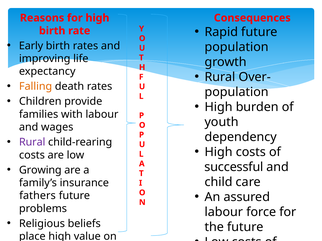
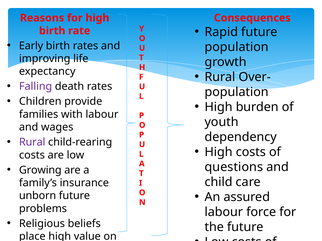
Falling colour: orange -> purple
successful: successful -> questions
fathers: fathers -> unborn
